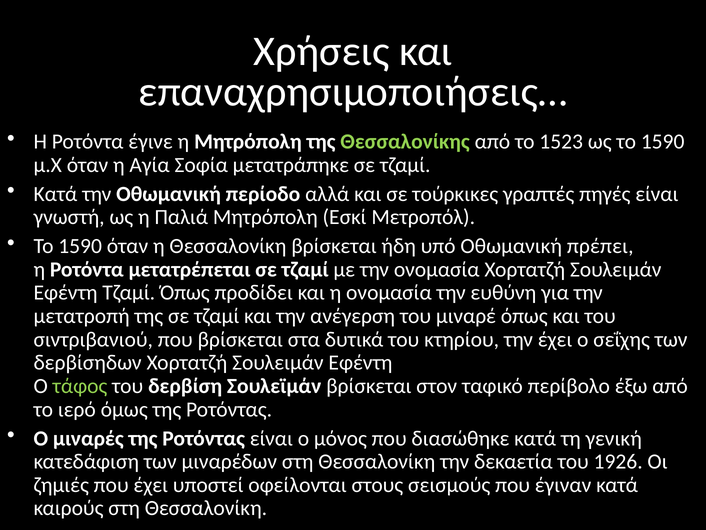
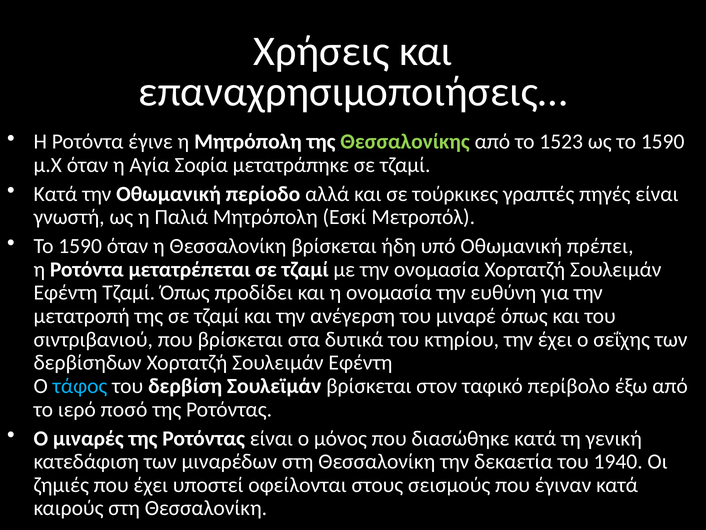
τάφος colour: light green -> light blue
όμως: όμως -> ποσό
1926: 1926 -> 1940
